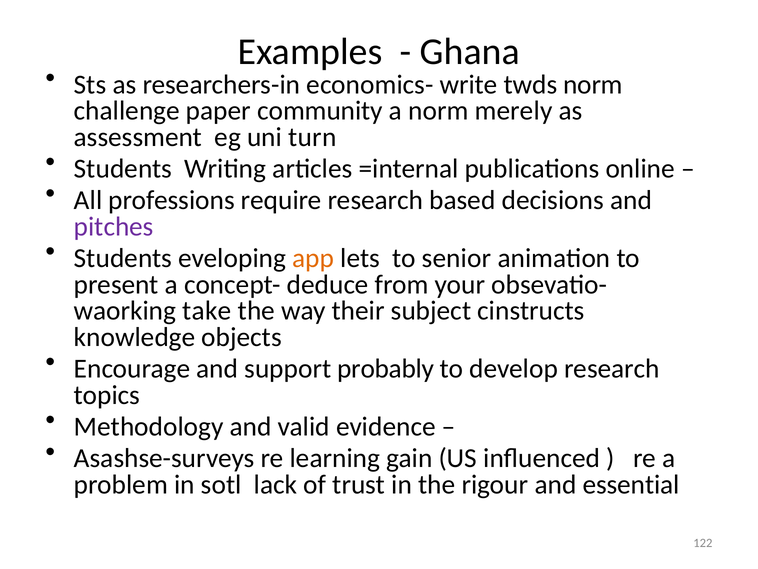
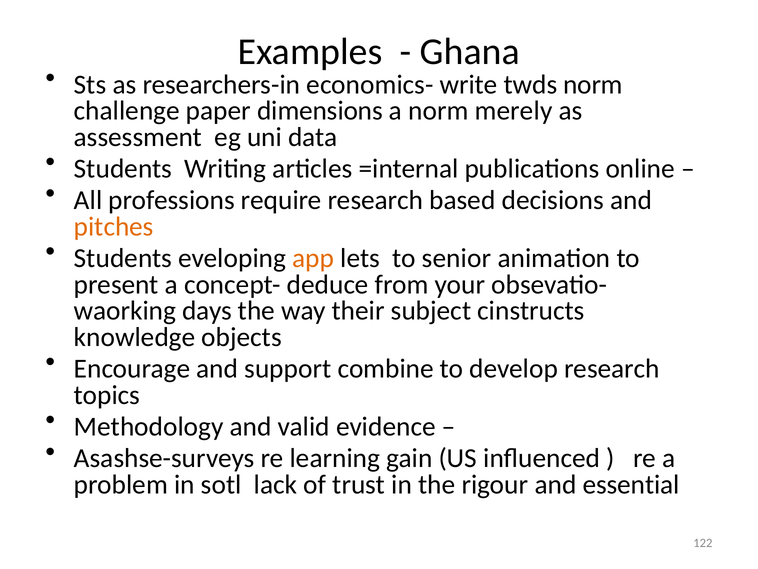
community: community -> dimensions
turn: turn -> data
pitches colour: purple -> orange
take: take -> days
probably: probably -> combine
